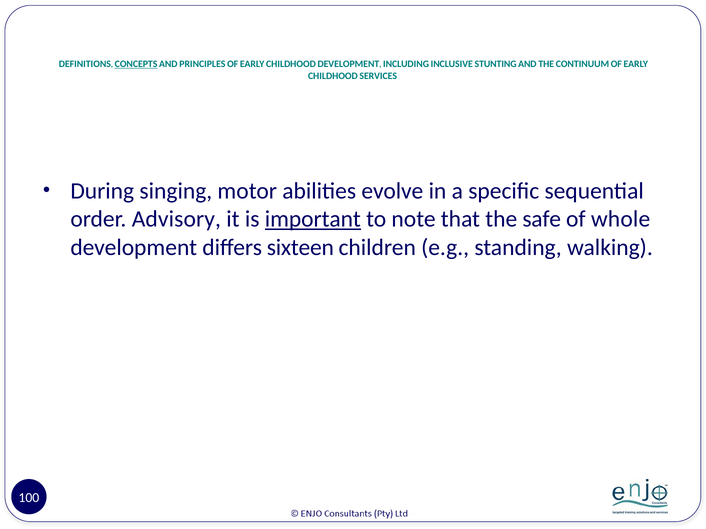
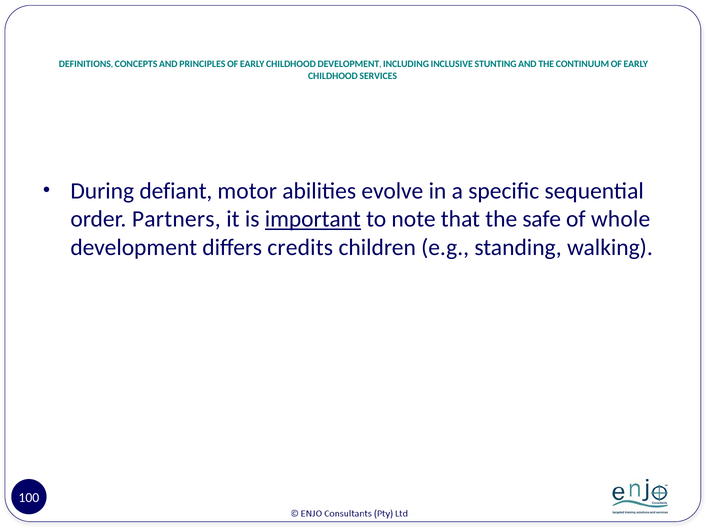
CONCEPTS underline: present -> none
singing: singing -> defiant
Advisory: Advisory -> Partners
sixteen: sixteen -> credits
